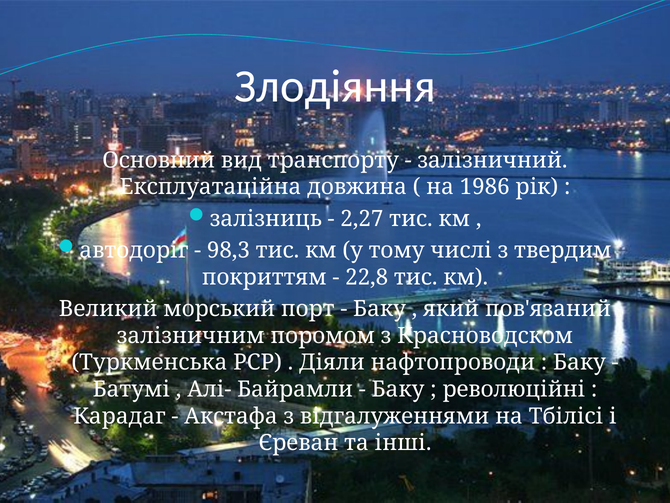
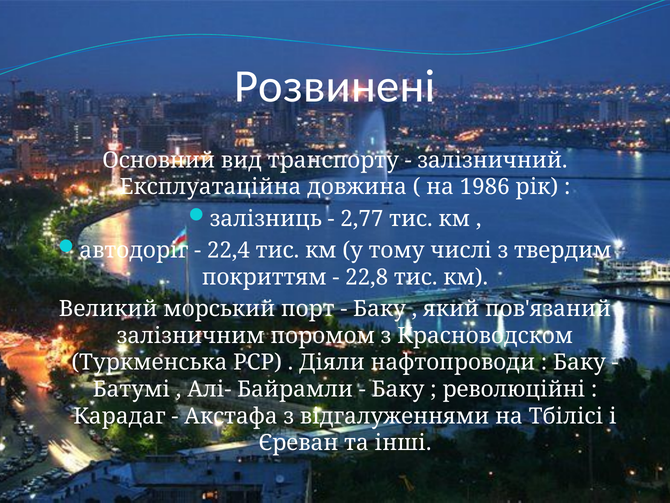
Злодіяння: Злодіяння -> Розвинені
2,27: 2,27 -> 2,77
98,3: 98,3 -> 22,4
